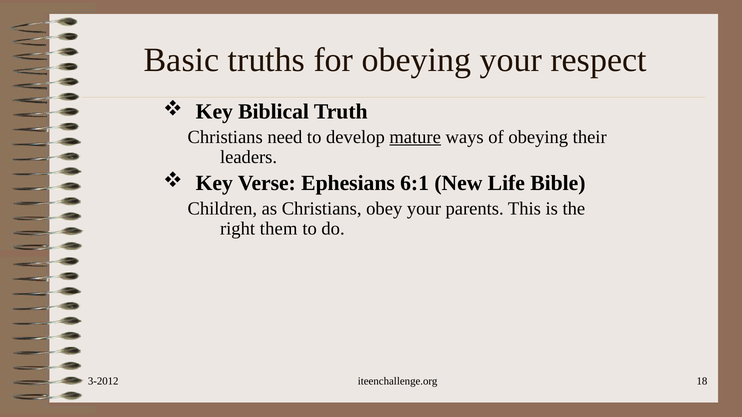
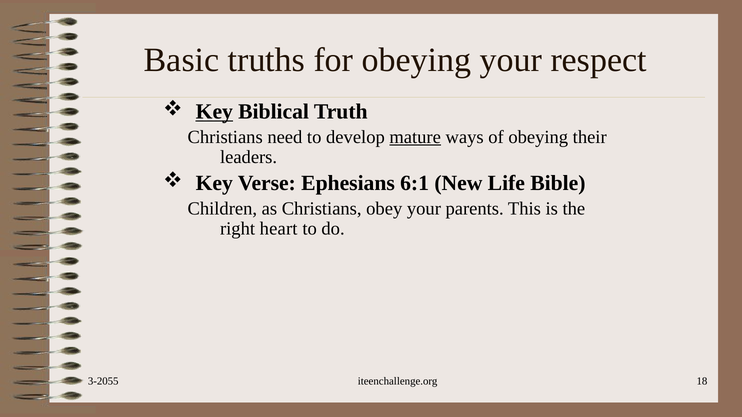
Key at (214, 112) underline: none -> present
them: them -> heart
3-2012: 3-2012 -> 3-2055
